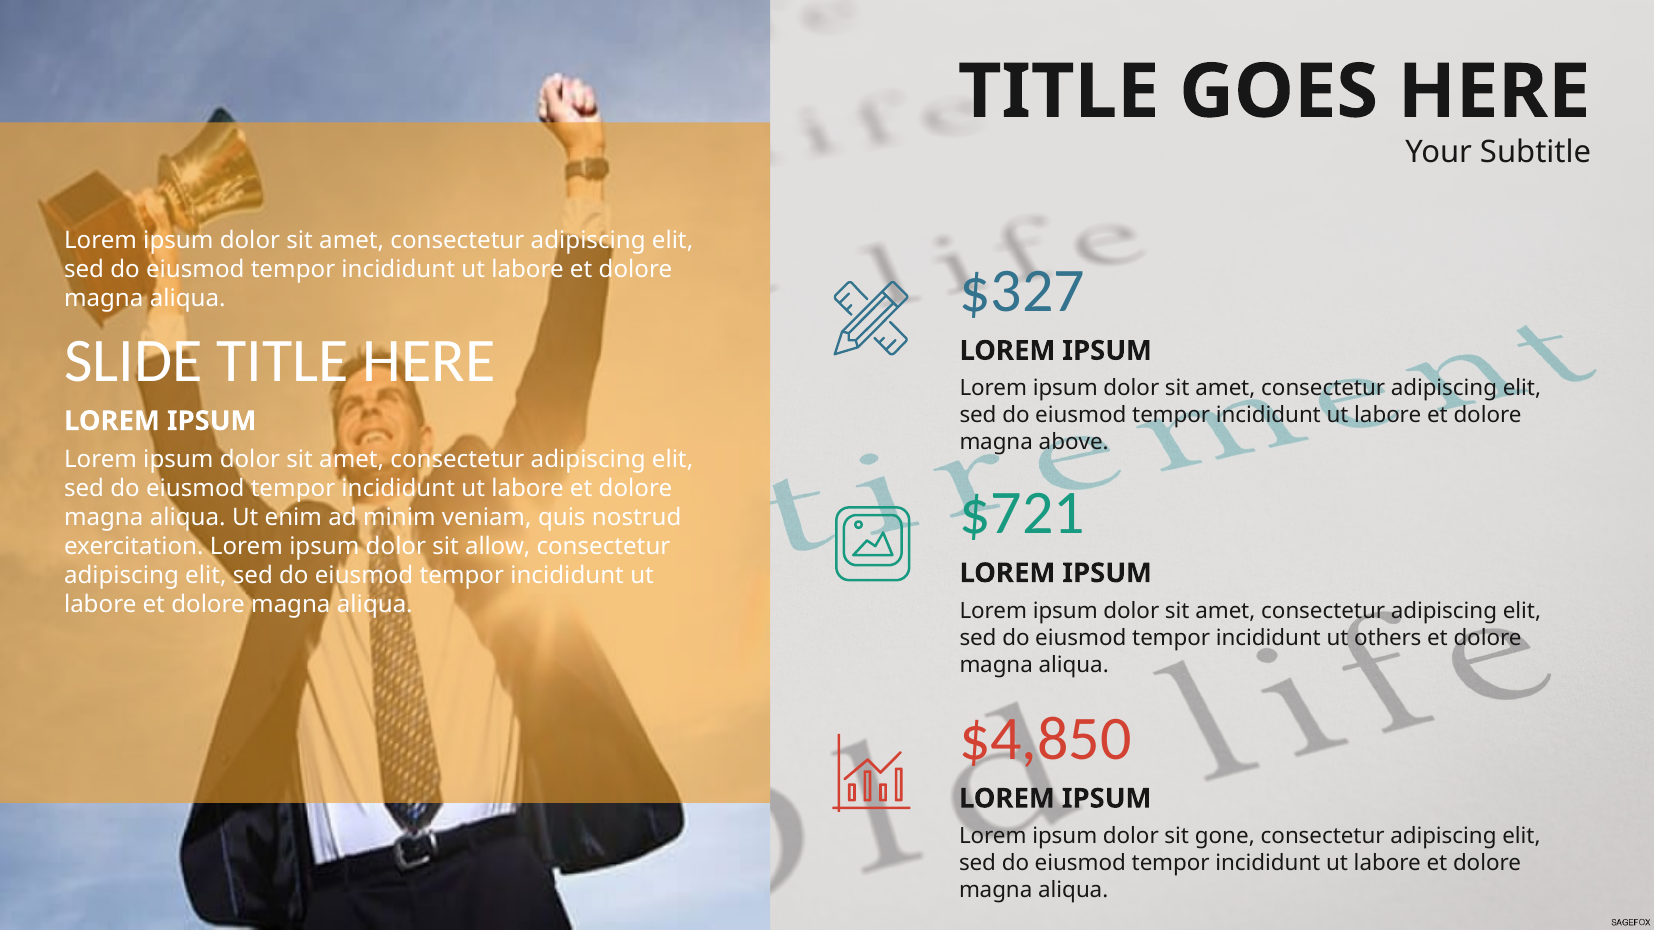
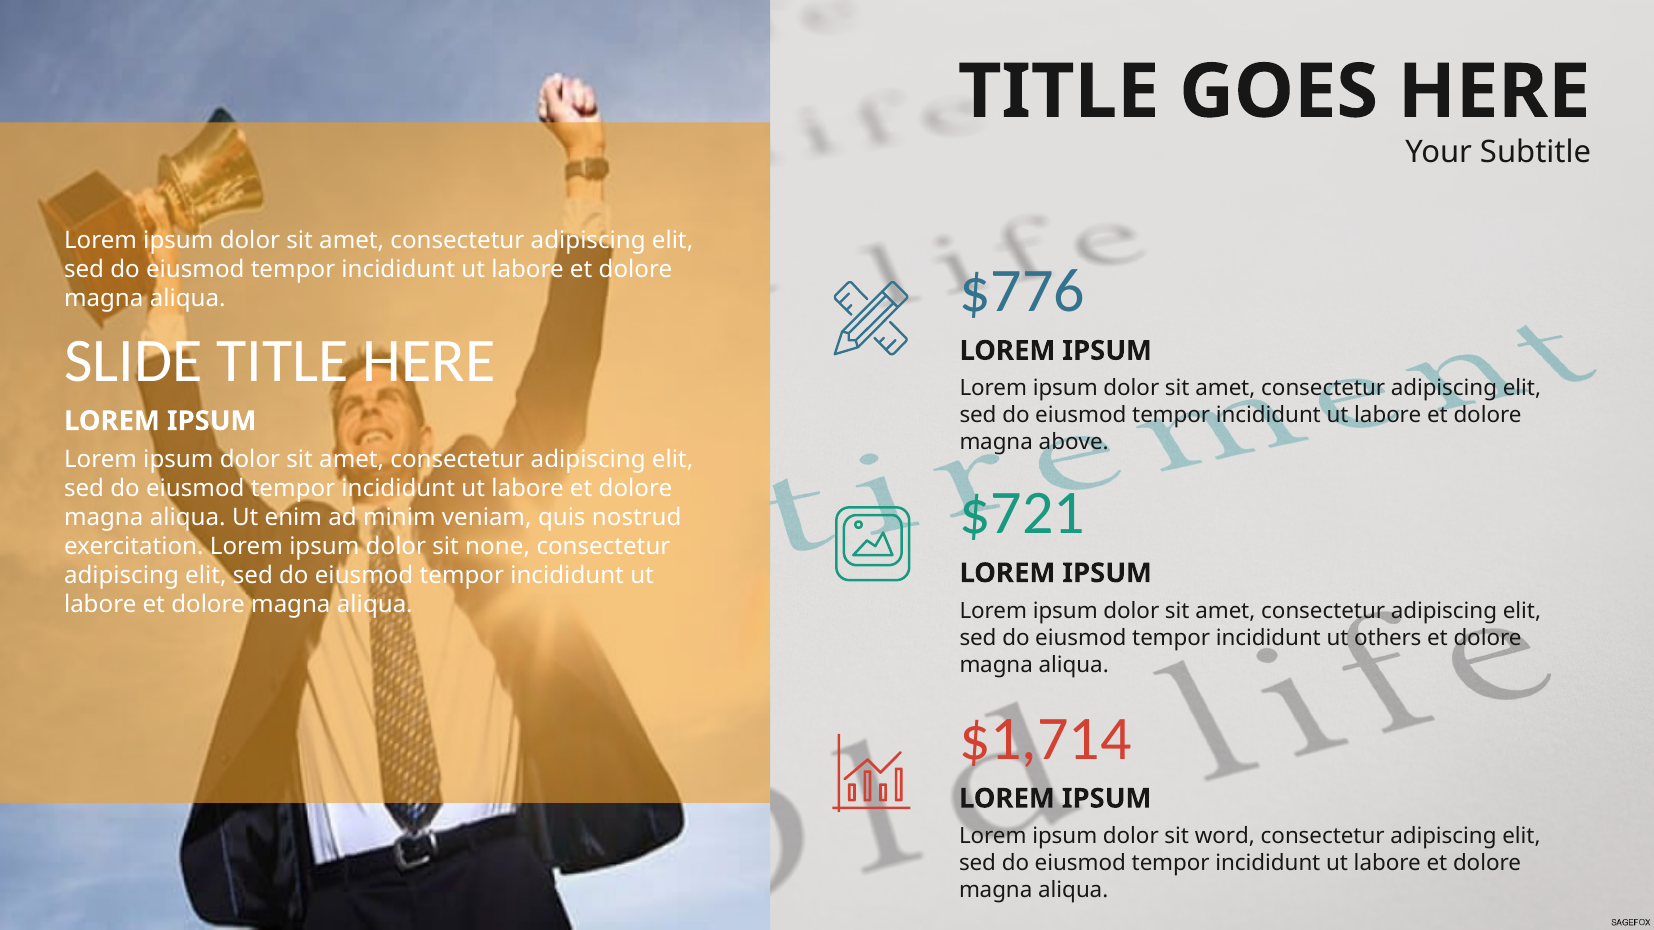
$327: $327 -> $776
allow: allow -> none
$4,850: $4,850 -> $1,714
gone: gone -> word
